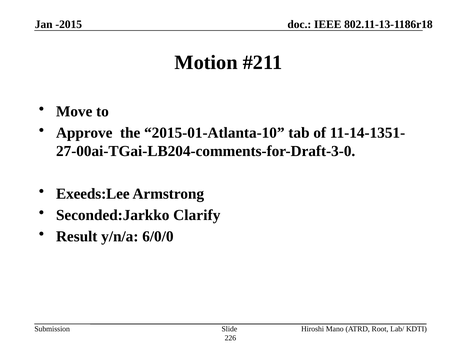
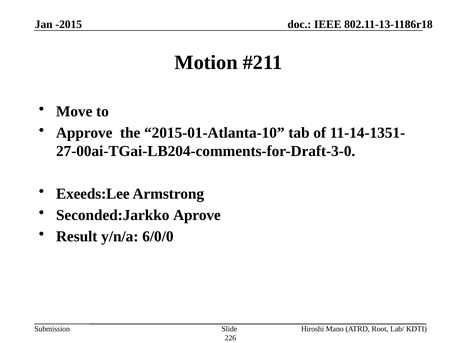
Clarify: Clarify -> Aprove
